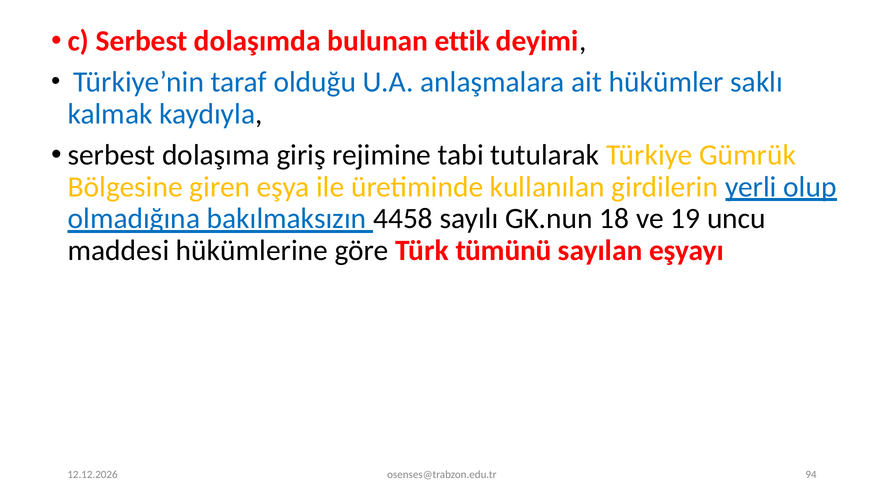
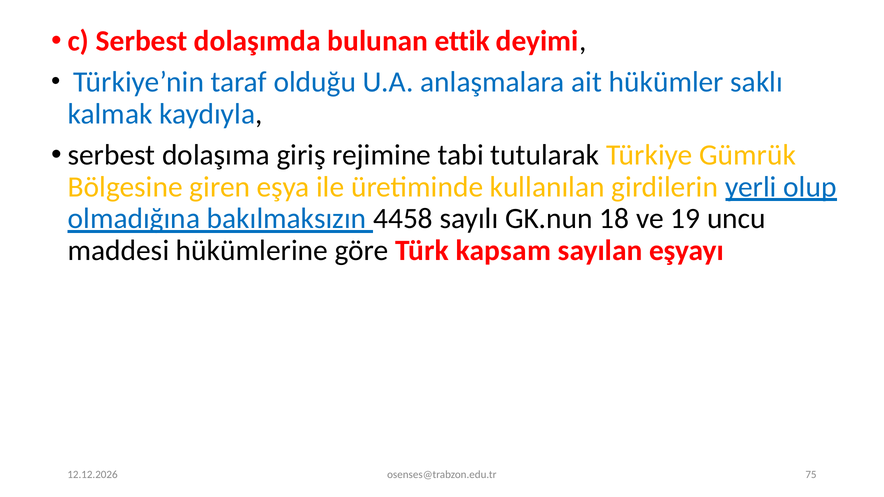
tümünü: tümünü -> kapsam
94: 94 -> 75
